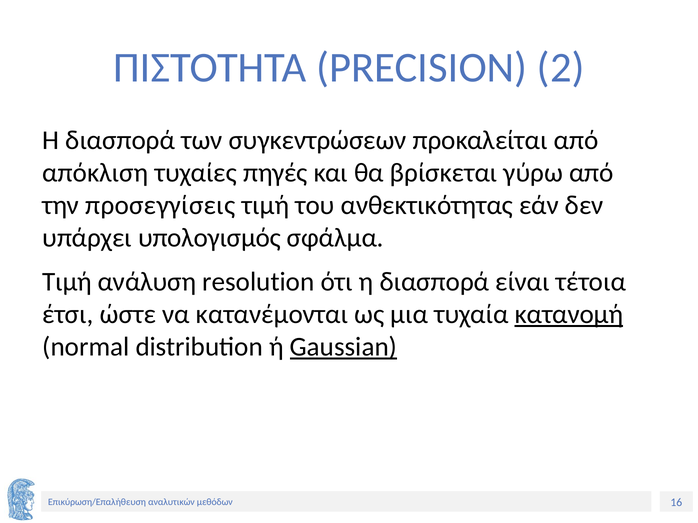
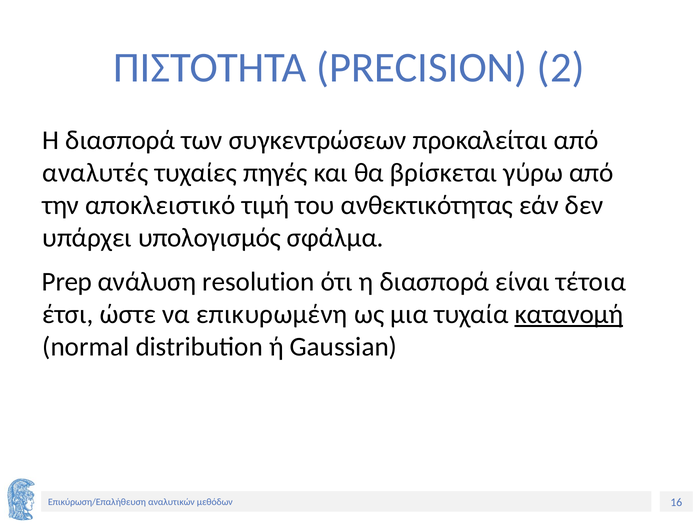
απόκλιση: απόκλιση -> αναλυτές
προσεγγίσεις: προσεγγίσεις -> αποκλειστικό
Τιμή at (67, 282): Τιμή -> Prep
κατανέμονται: κατανέμονται -> επικυρωμένη
Gaussian underline: present -> none
